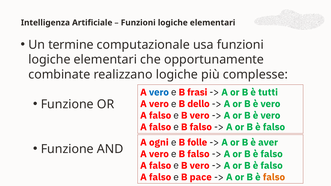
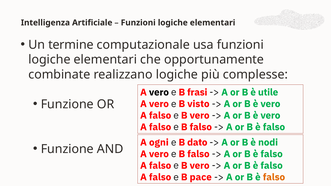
vero at (159, 92) colour: blue -> black
tutti: tutti -> utile
dello: dello -> visto
folle: folle -> dato
aver: aver -> nodi
